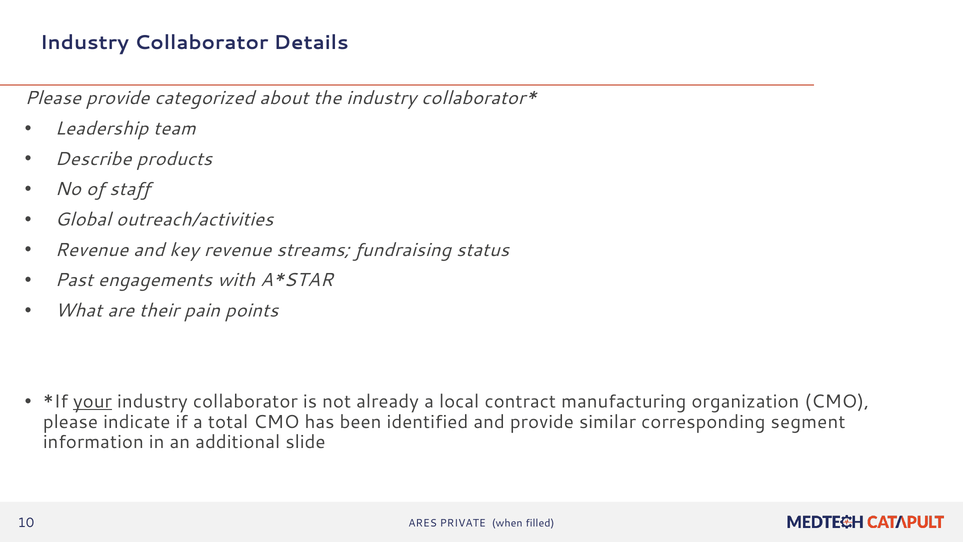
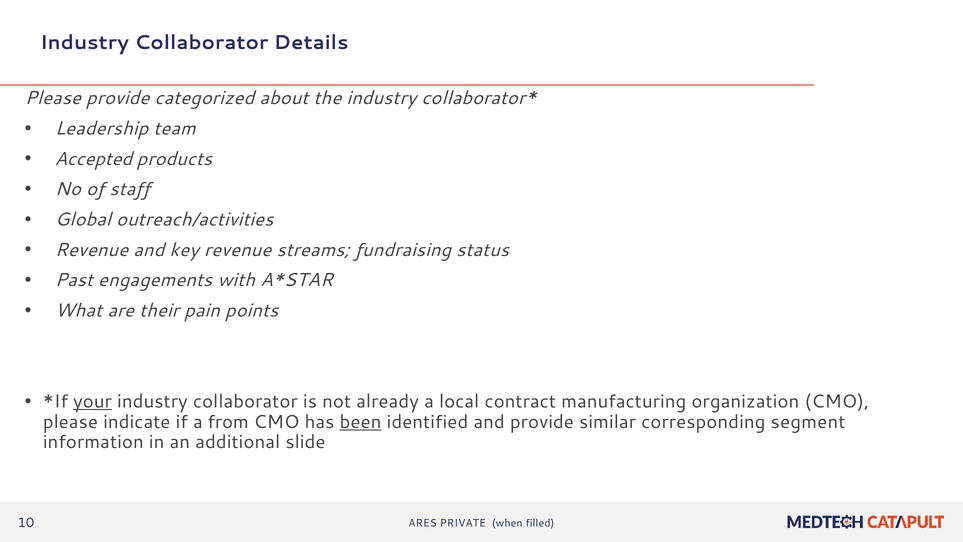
Describe: Describe -> Accepted
total: total -> from
been underline: none -> present
